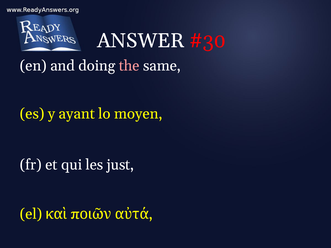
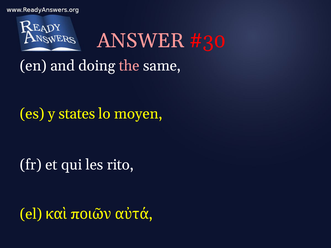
ANSWER colour: white -> pink
ayant: ayant -> states
just: just -> rito
